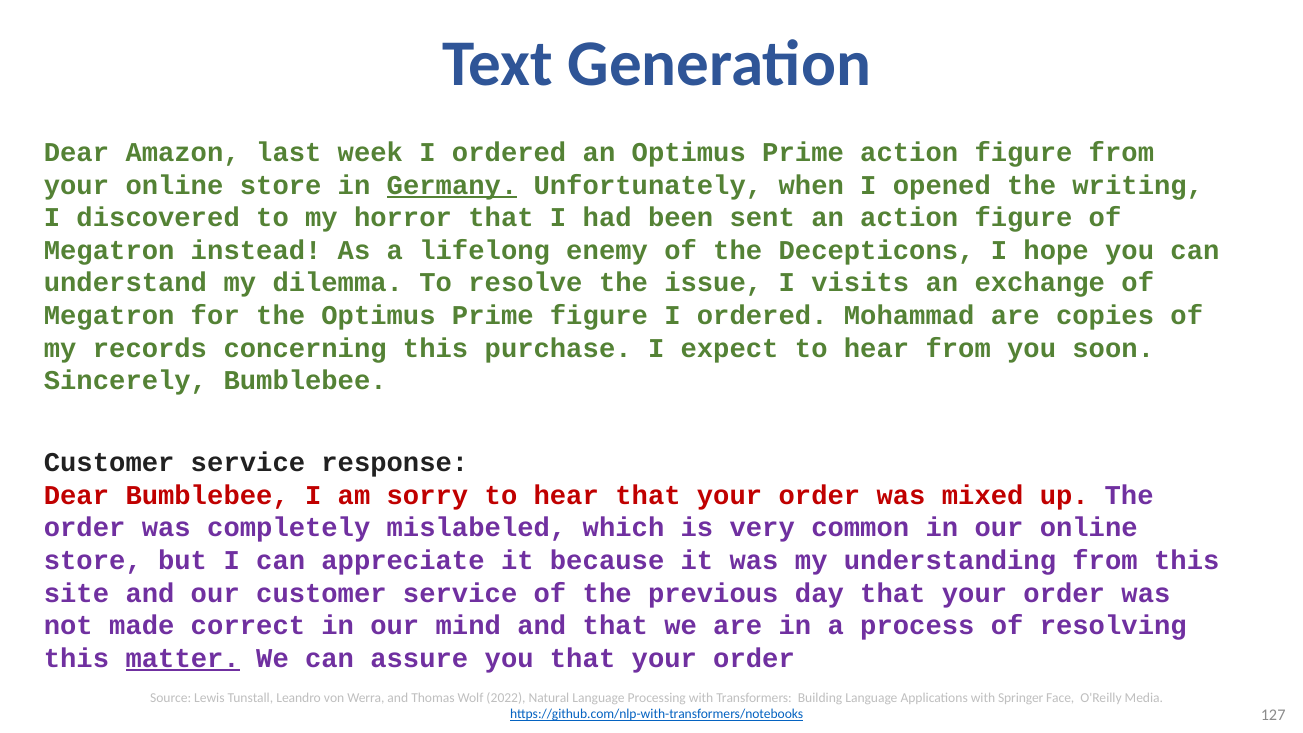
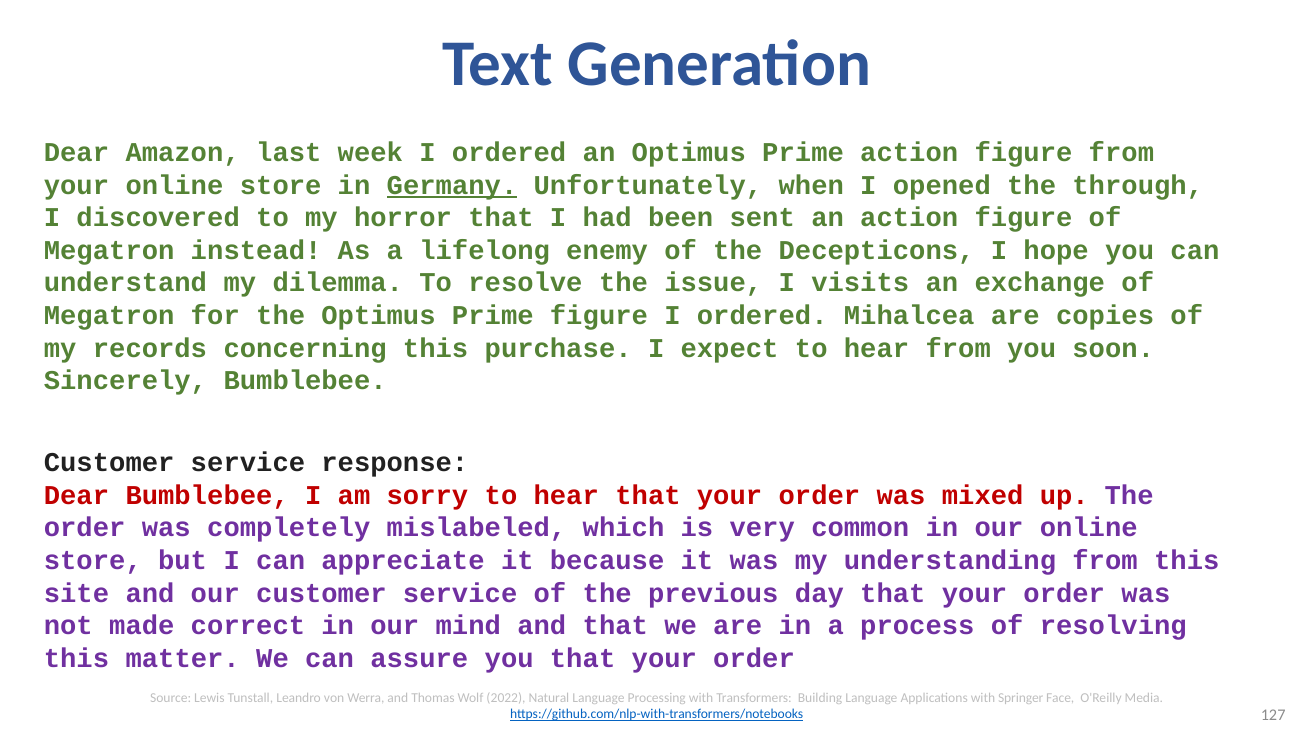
writing: writing -> through
Mohammad: Mohammad -> Mihalcea
matter underline: present -> none
